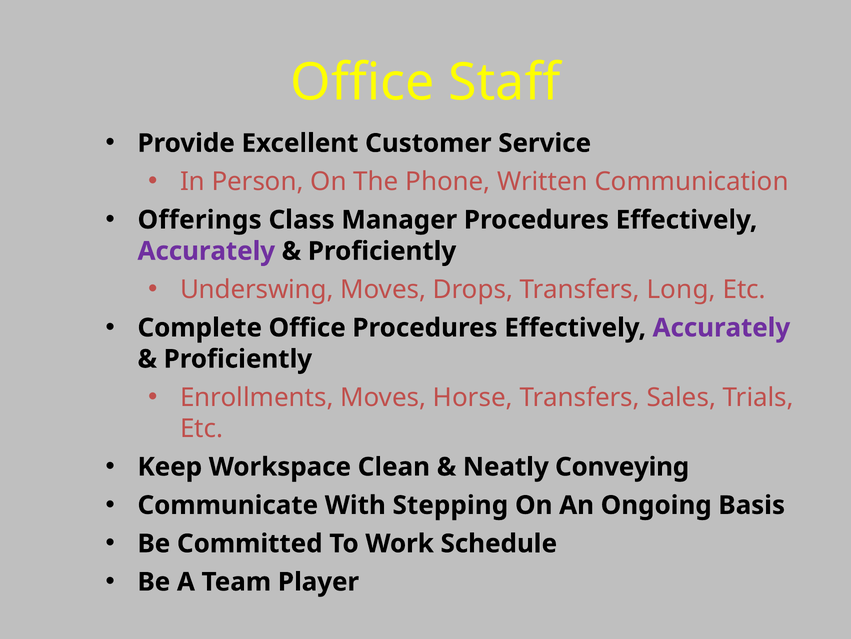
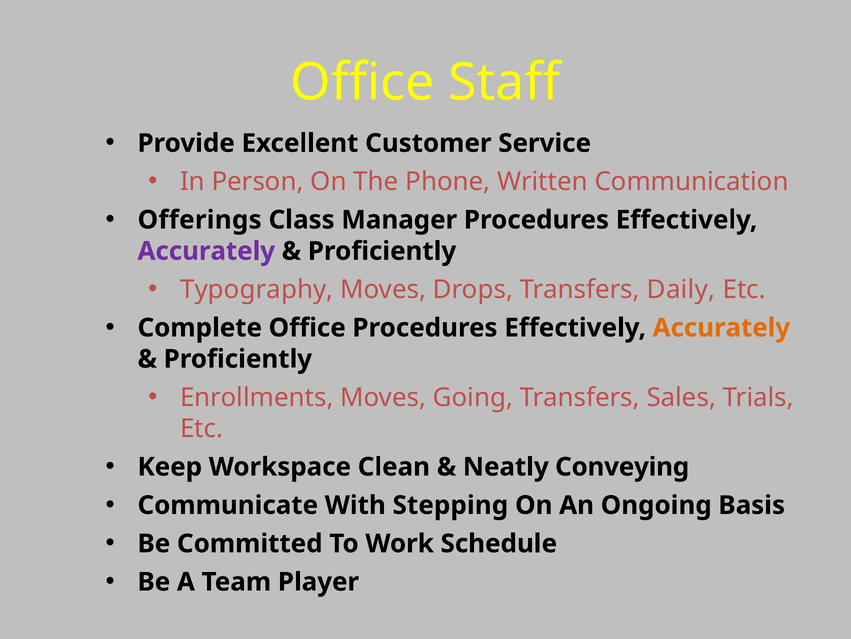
Underswing: Underswing -> Typography
Long: Long -> Daily
Accurately at (721, 327) colour: purple -> orange
Horse: Horse -> Going
